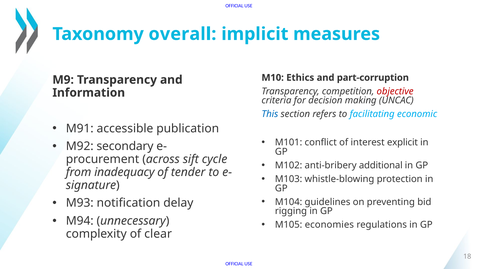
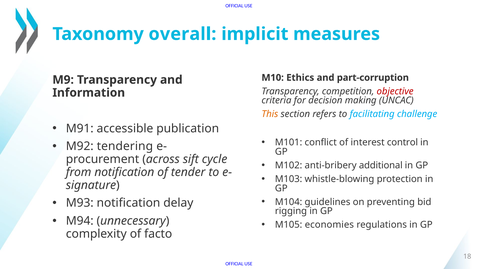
This colour: blue -> orange
economic: economic -> challenge
explicit: explicit -> control
secondary: secondary -> tendering
from inadequacy: inadequacy -> notification
clear: clear -> facto
